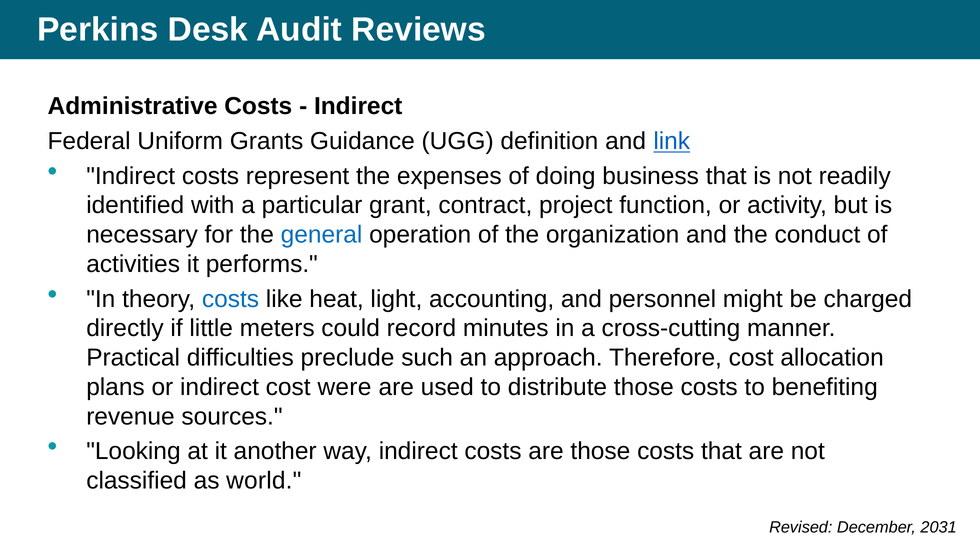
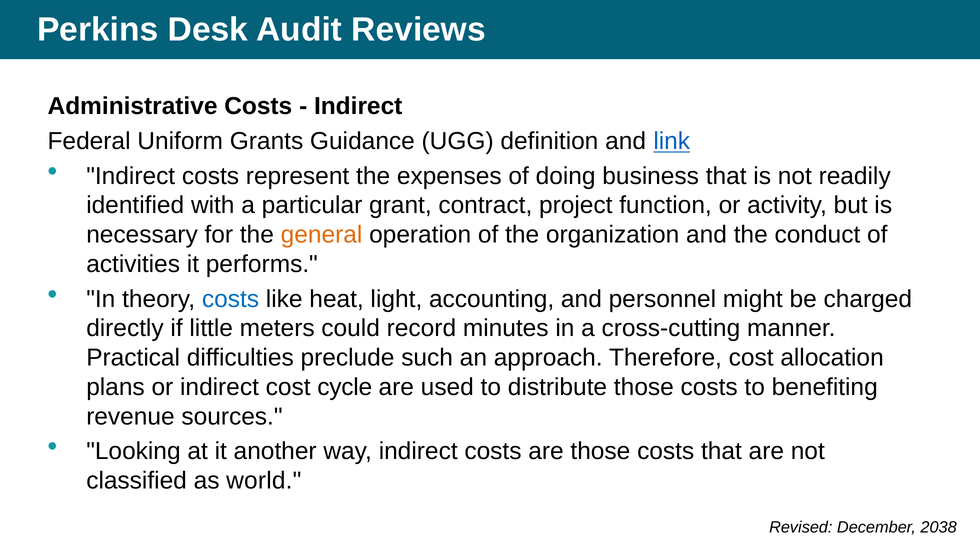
general colour: blue -> orange
were: were -> cycle
2031: 2031 -> 2038
